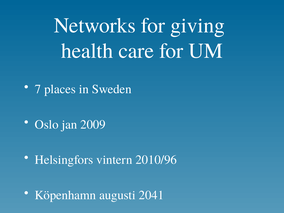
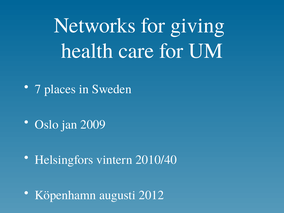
2010/96: 2010/96 -> 2010/40
2041: 2041 -> 2012
